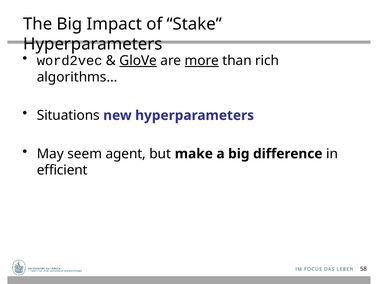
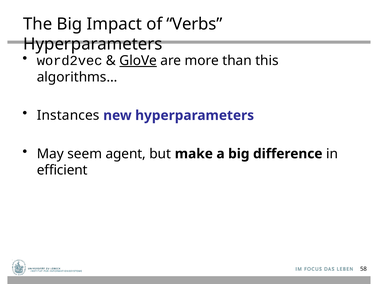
Stake: Stake -> Verbs
more underline: present -> none
rich: rich -> this
Situations: Situations -> Instances
